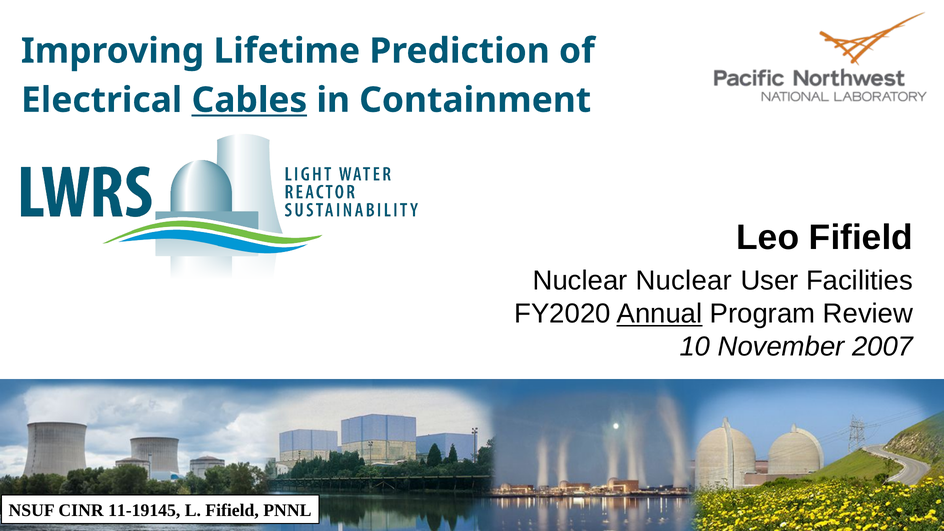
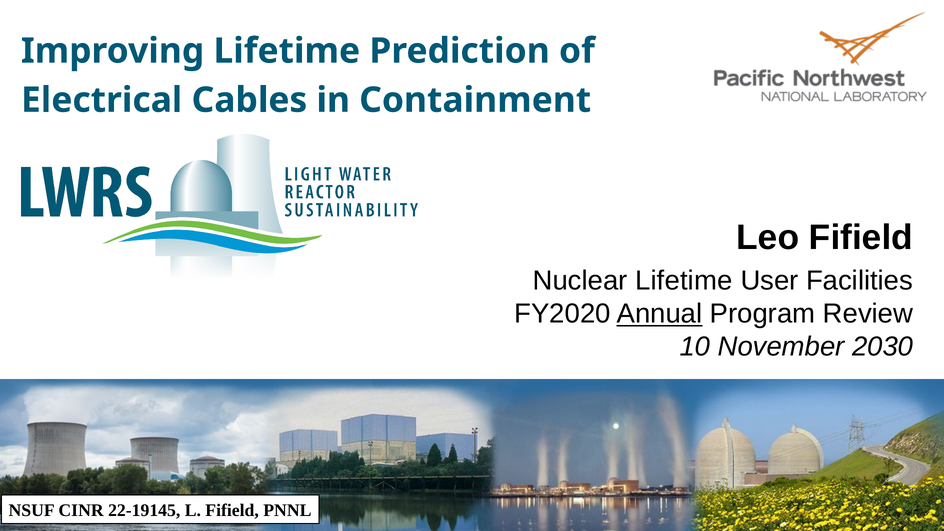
Cables underline: present -> none
Nuclear Nuclear: Nuclear -> Lifetime
2007: 2007 -> 2030
11-19145: 11-19145 -> 22-19145
